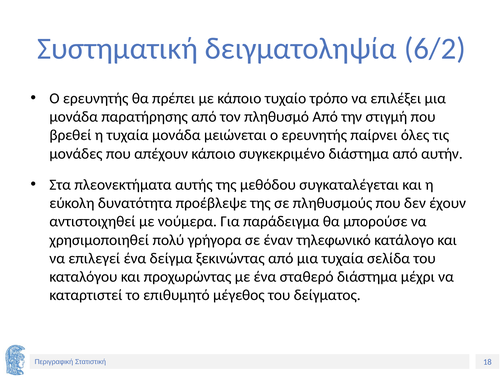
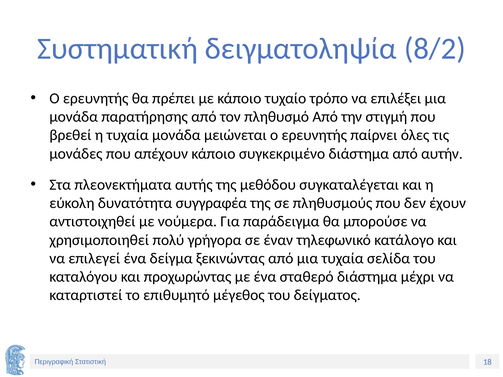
6/2: 6/2 -> 8/2
προέβλεψε: προέβλεψε -> συγγραφέα
